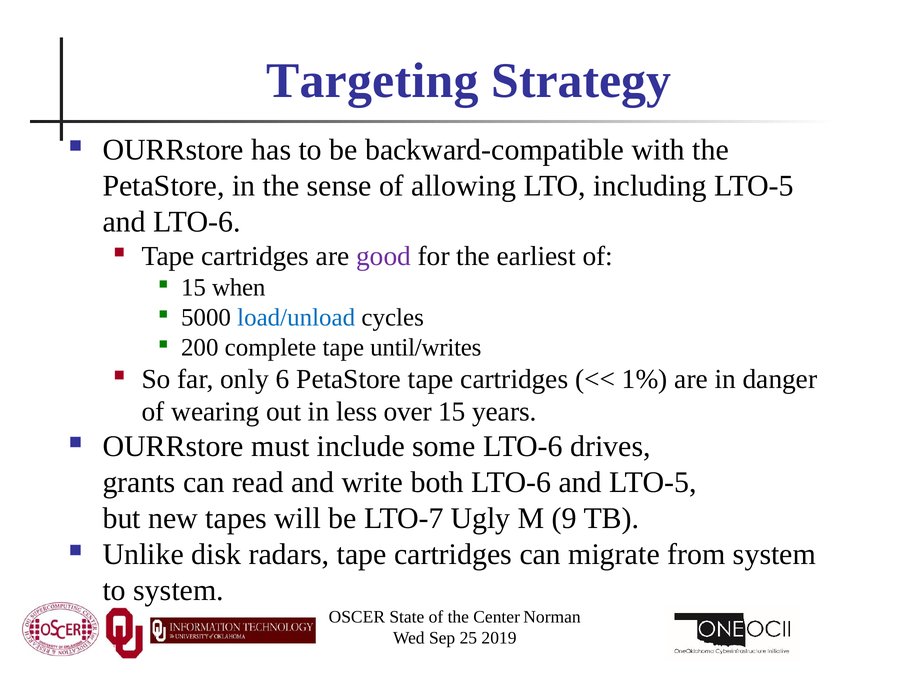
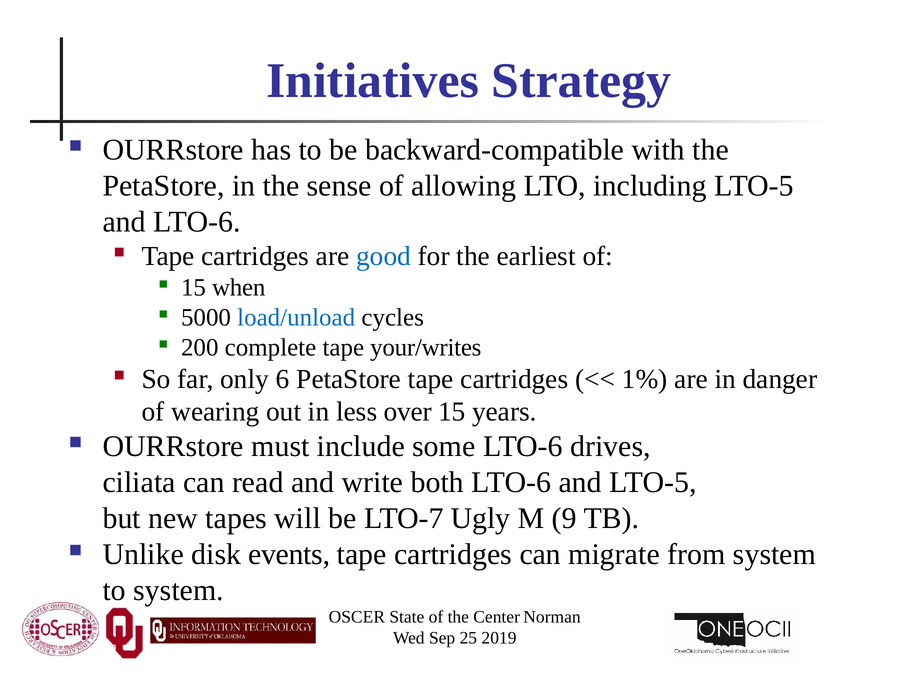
Targeting: Targeting -> Initiatives
good colour: purple -> blue
until/writes: until/writes -> your/writes
grants: grants -> ciliata
radars: radars -> events
